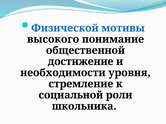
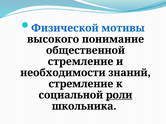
достижение at (81, 62): достижение -> стремление
уровня: уровня -> знаний
роли underline: none -> present
